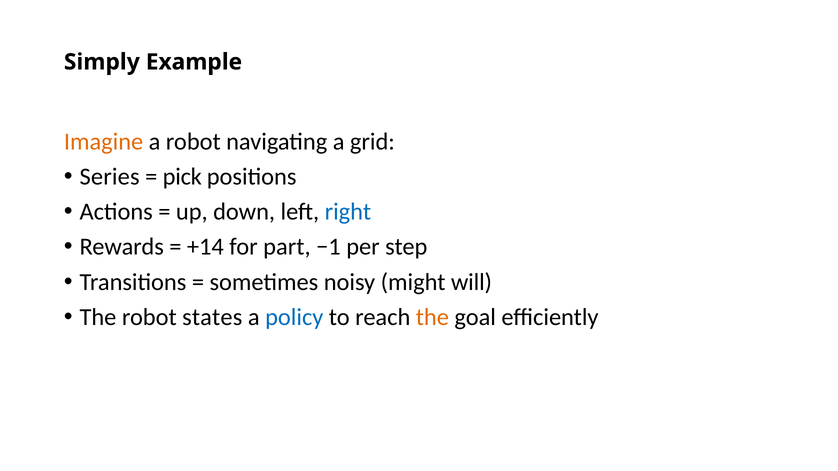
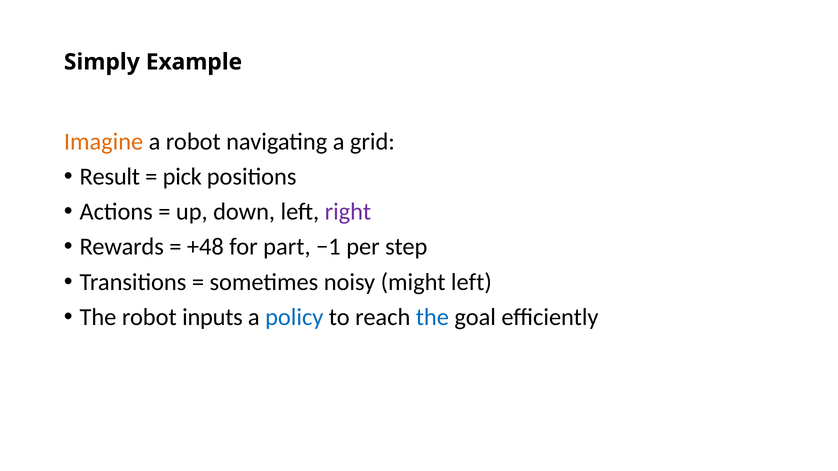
Series: Series -> Result
right colour: blue -> purple
+14: +14 -> +48
might will: will -> left
states: states -> inputs
the at (432, 317) colour: orange -> blue
